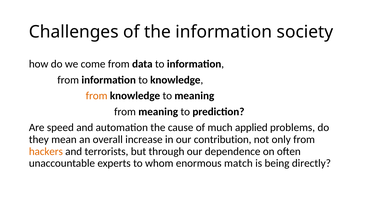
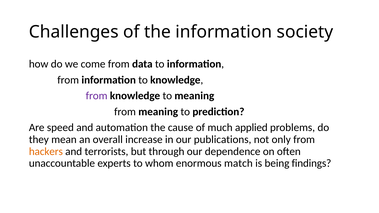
from at (97, 96) colour: orange -> purple
contribution: contribution -> publications
directly: directly -> findings
